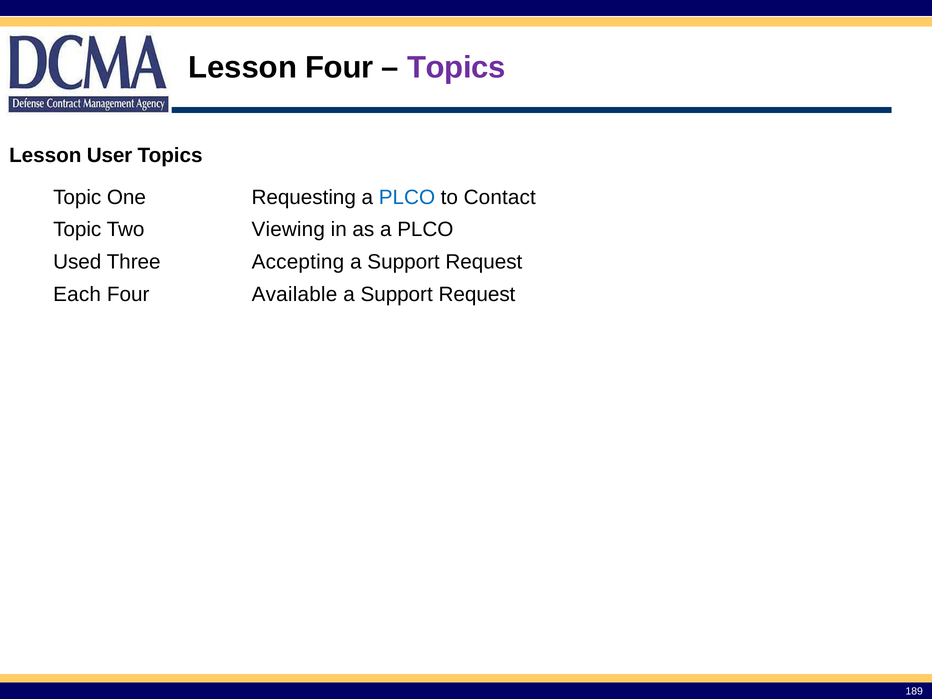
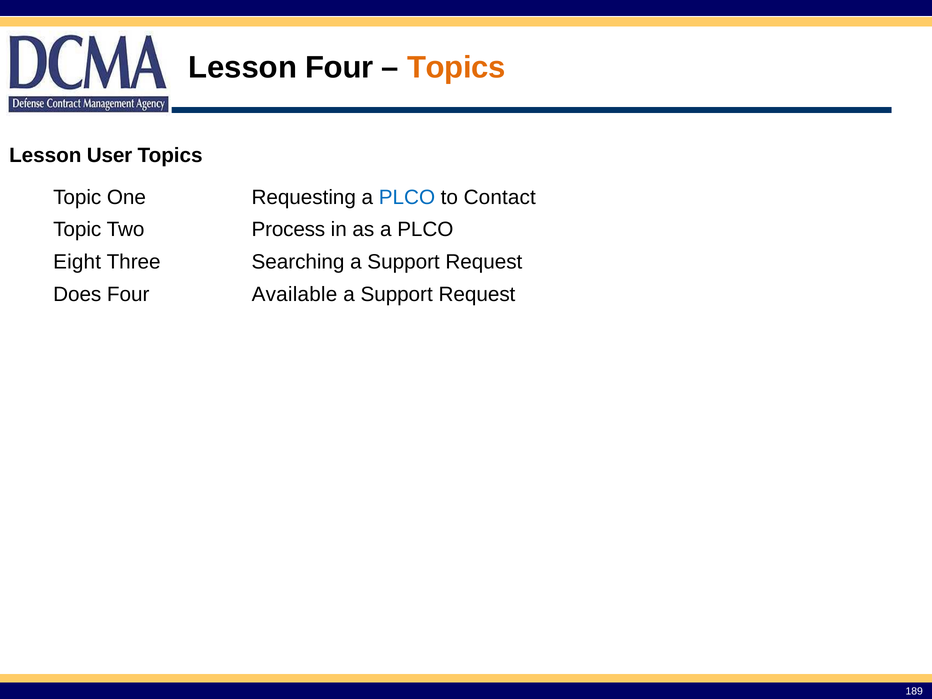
Topics at (456, 67) colour: purple -> orange
Viewing: Viewing -> Process
Used: Used -> Eight
Accepting: Accepting -> Searching
Each: Each -> Does
